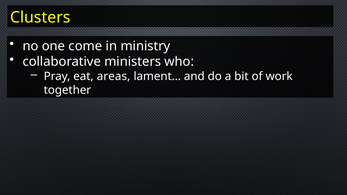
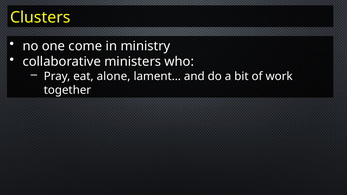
areas: areas -> alone
